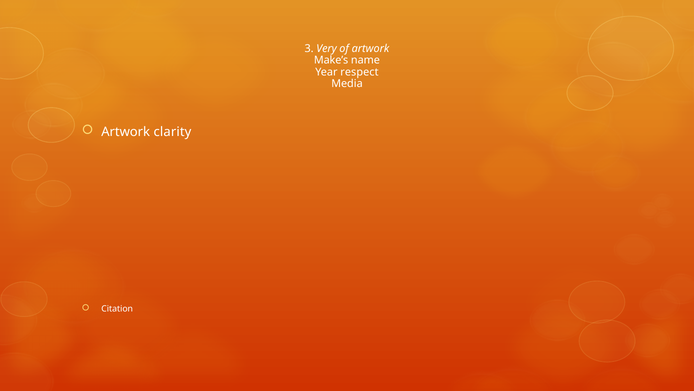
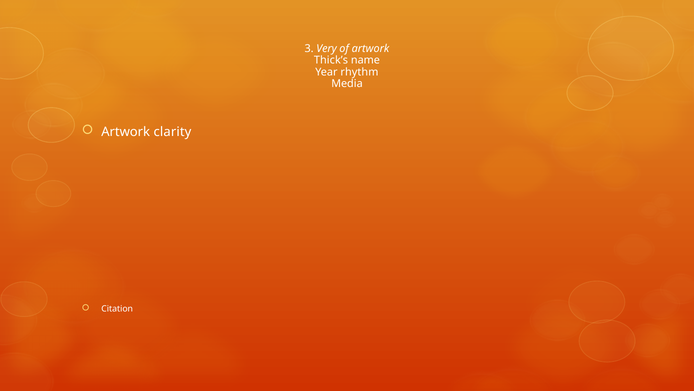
Make’s: Make’s -> Thick’s
respect: respect -> rhythm
